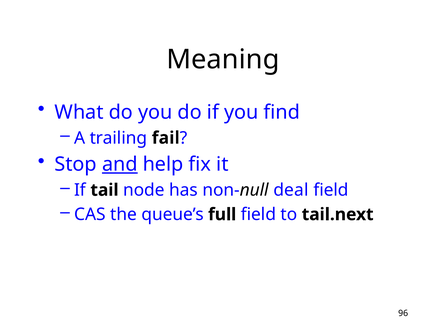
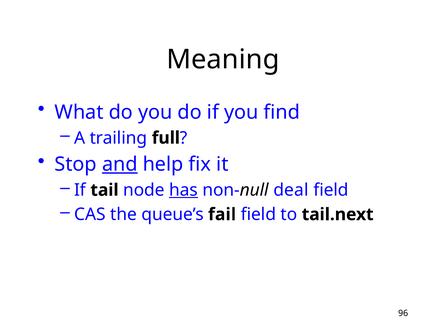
fail: fail -> full
has underline: none -> present
full: full -> fail
